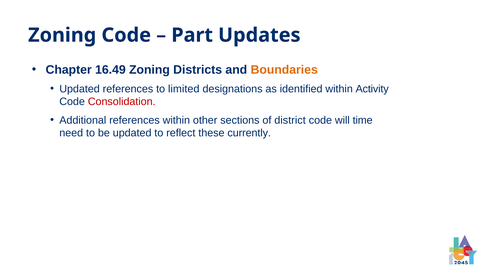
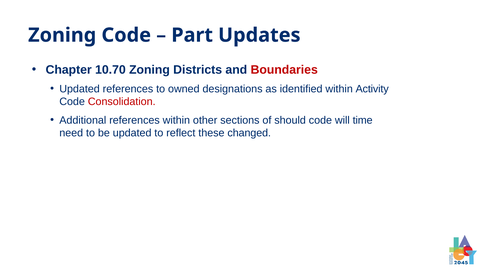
16.49: 16.49 -> 10.70
Boundaries colour: orange -> red
limited: limited -> owned
district: district -> should
currently: currently -> changed
